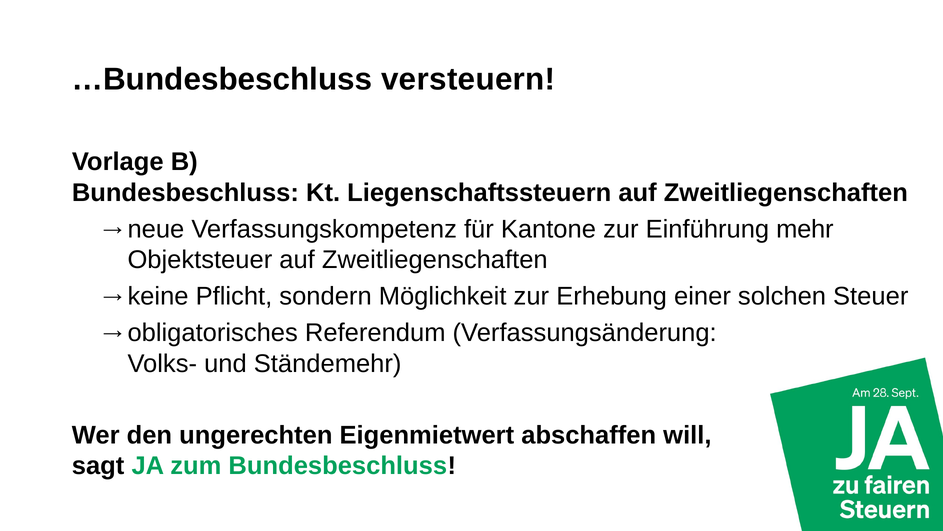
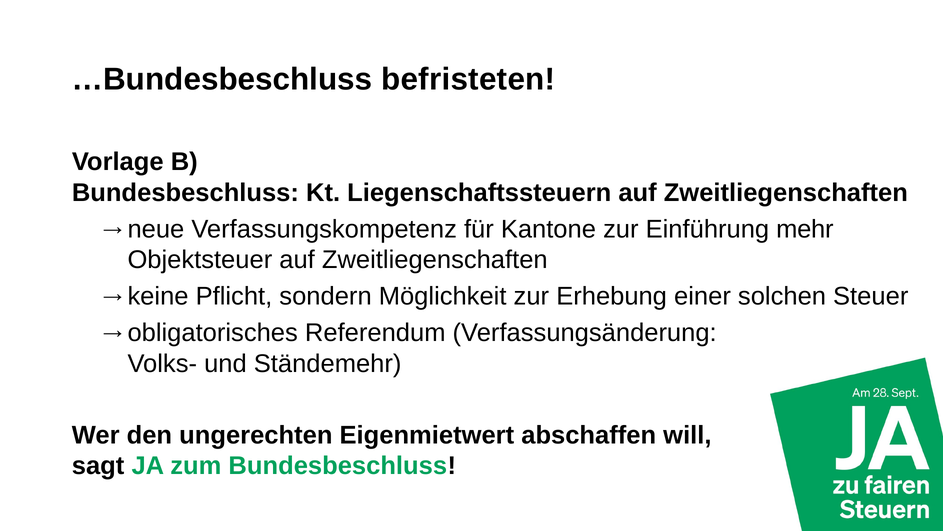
versteuern: versteuern -> befristeten
